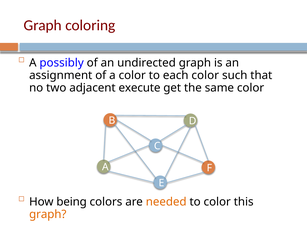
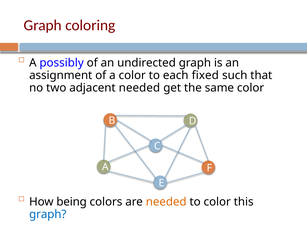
each color: color -> fixed
adjacent execute: execute -> needed
graph at (48, 215) colour: orange -> blue
